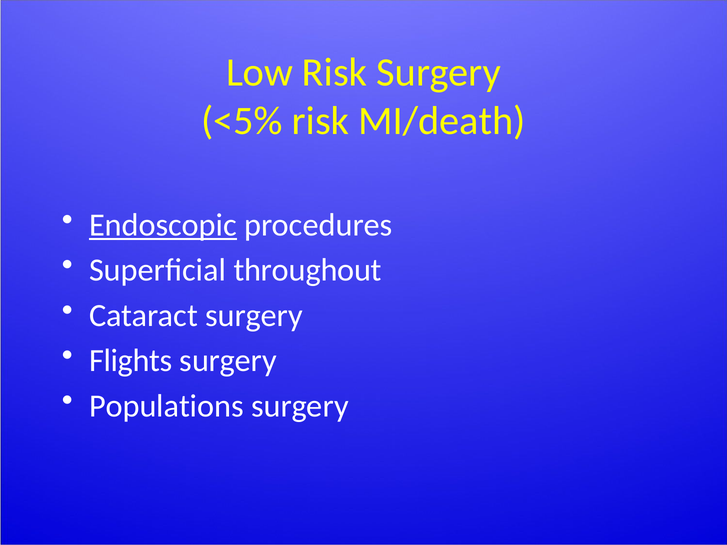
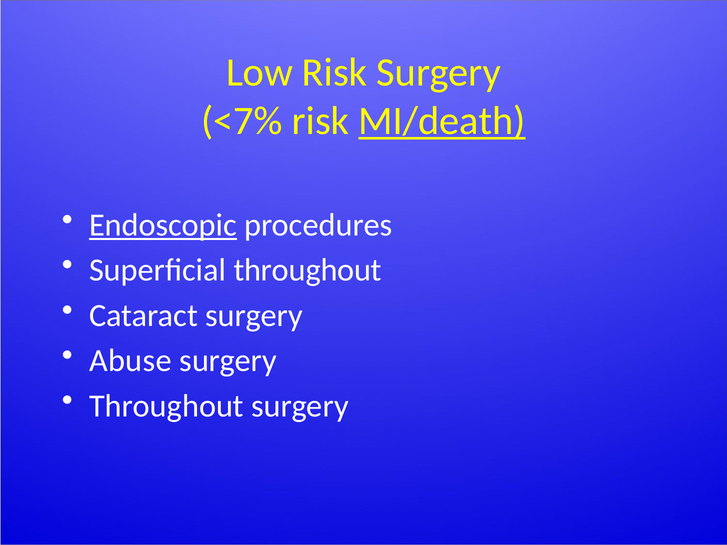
<5%: <5% -> <7%
MI/death underline: none -> present
Flights: Flights -> Abuse
Populations at (166, 406): Populations -> Throughout
